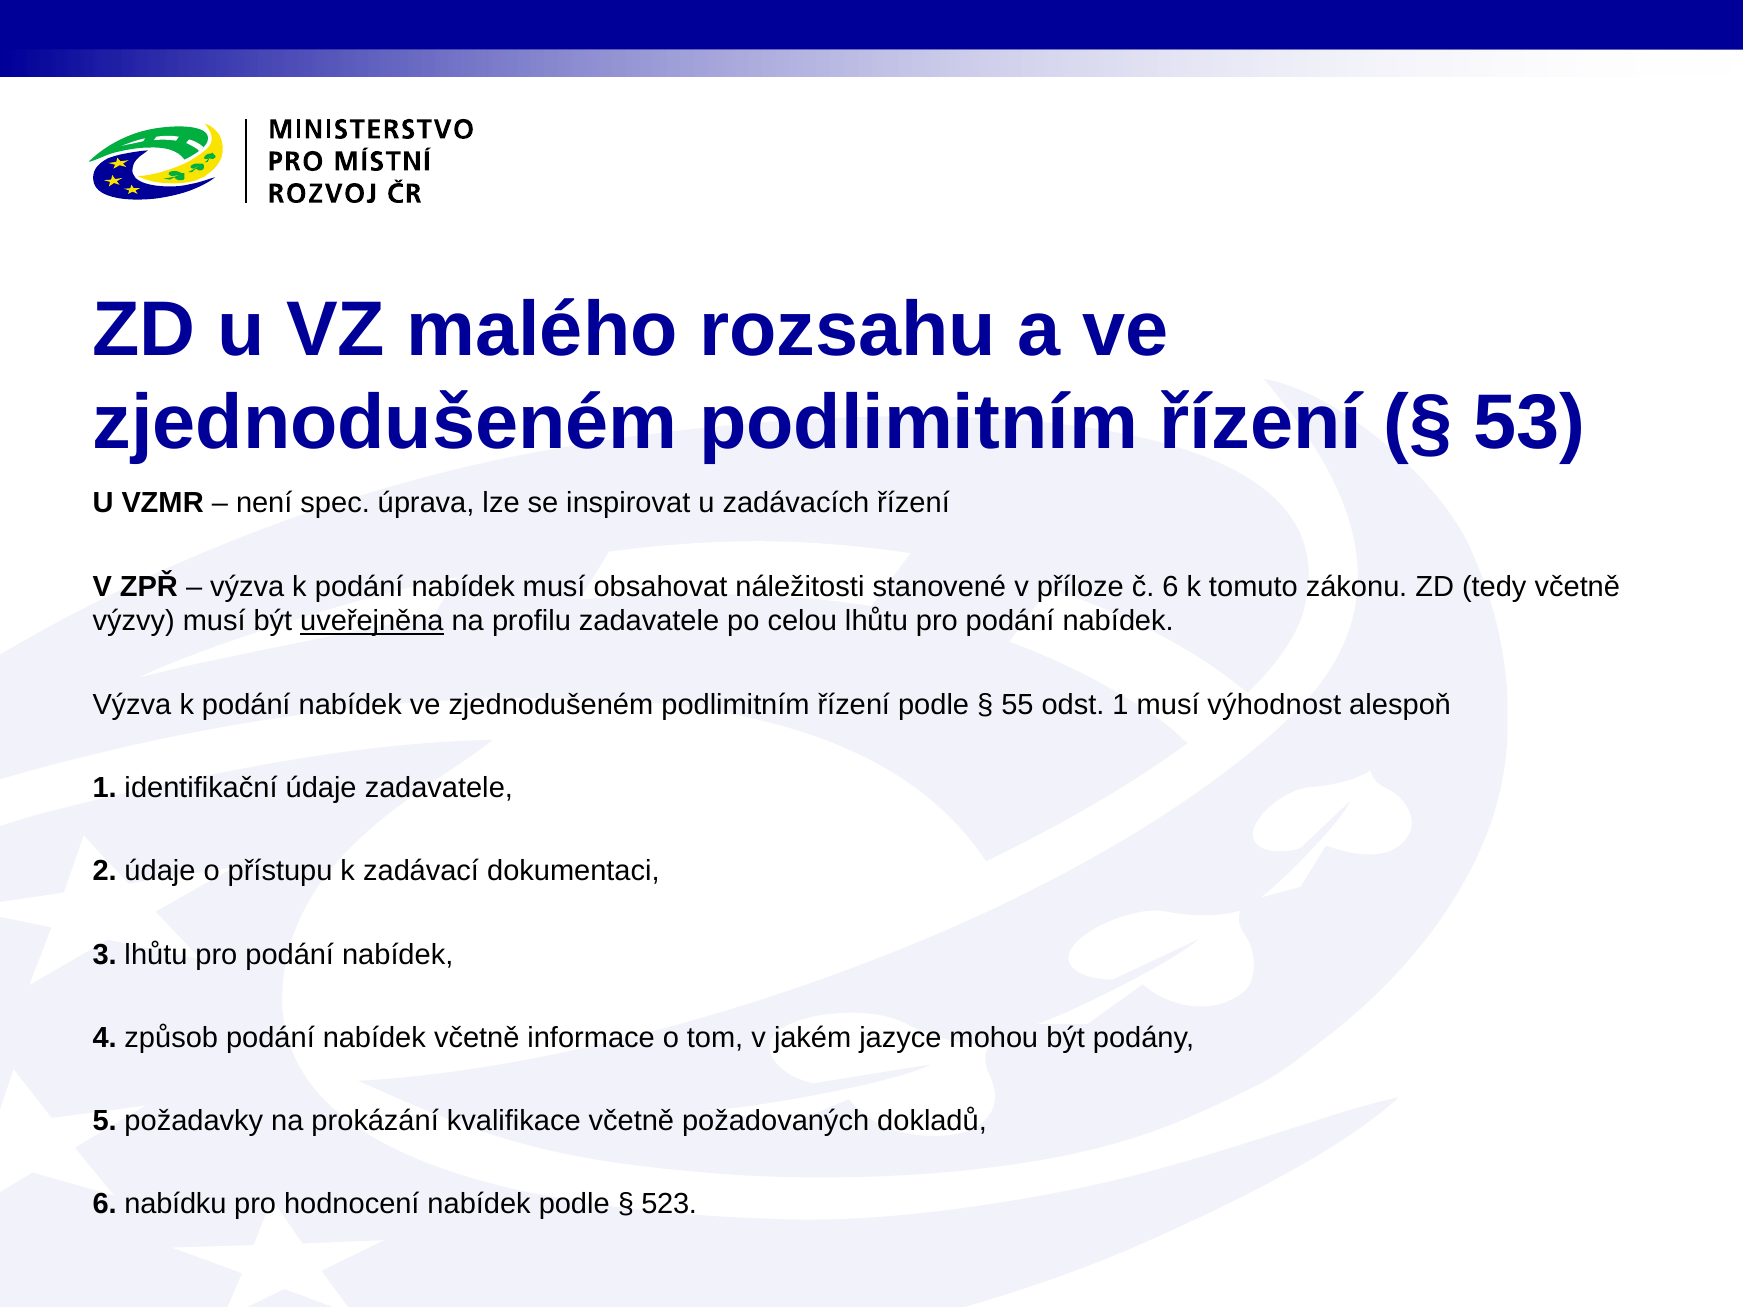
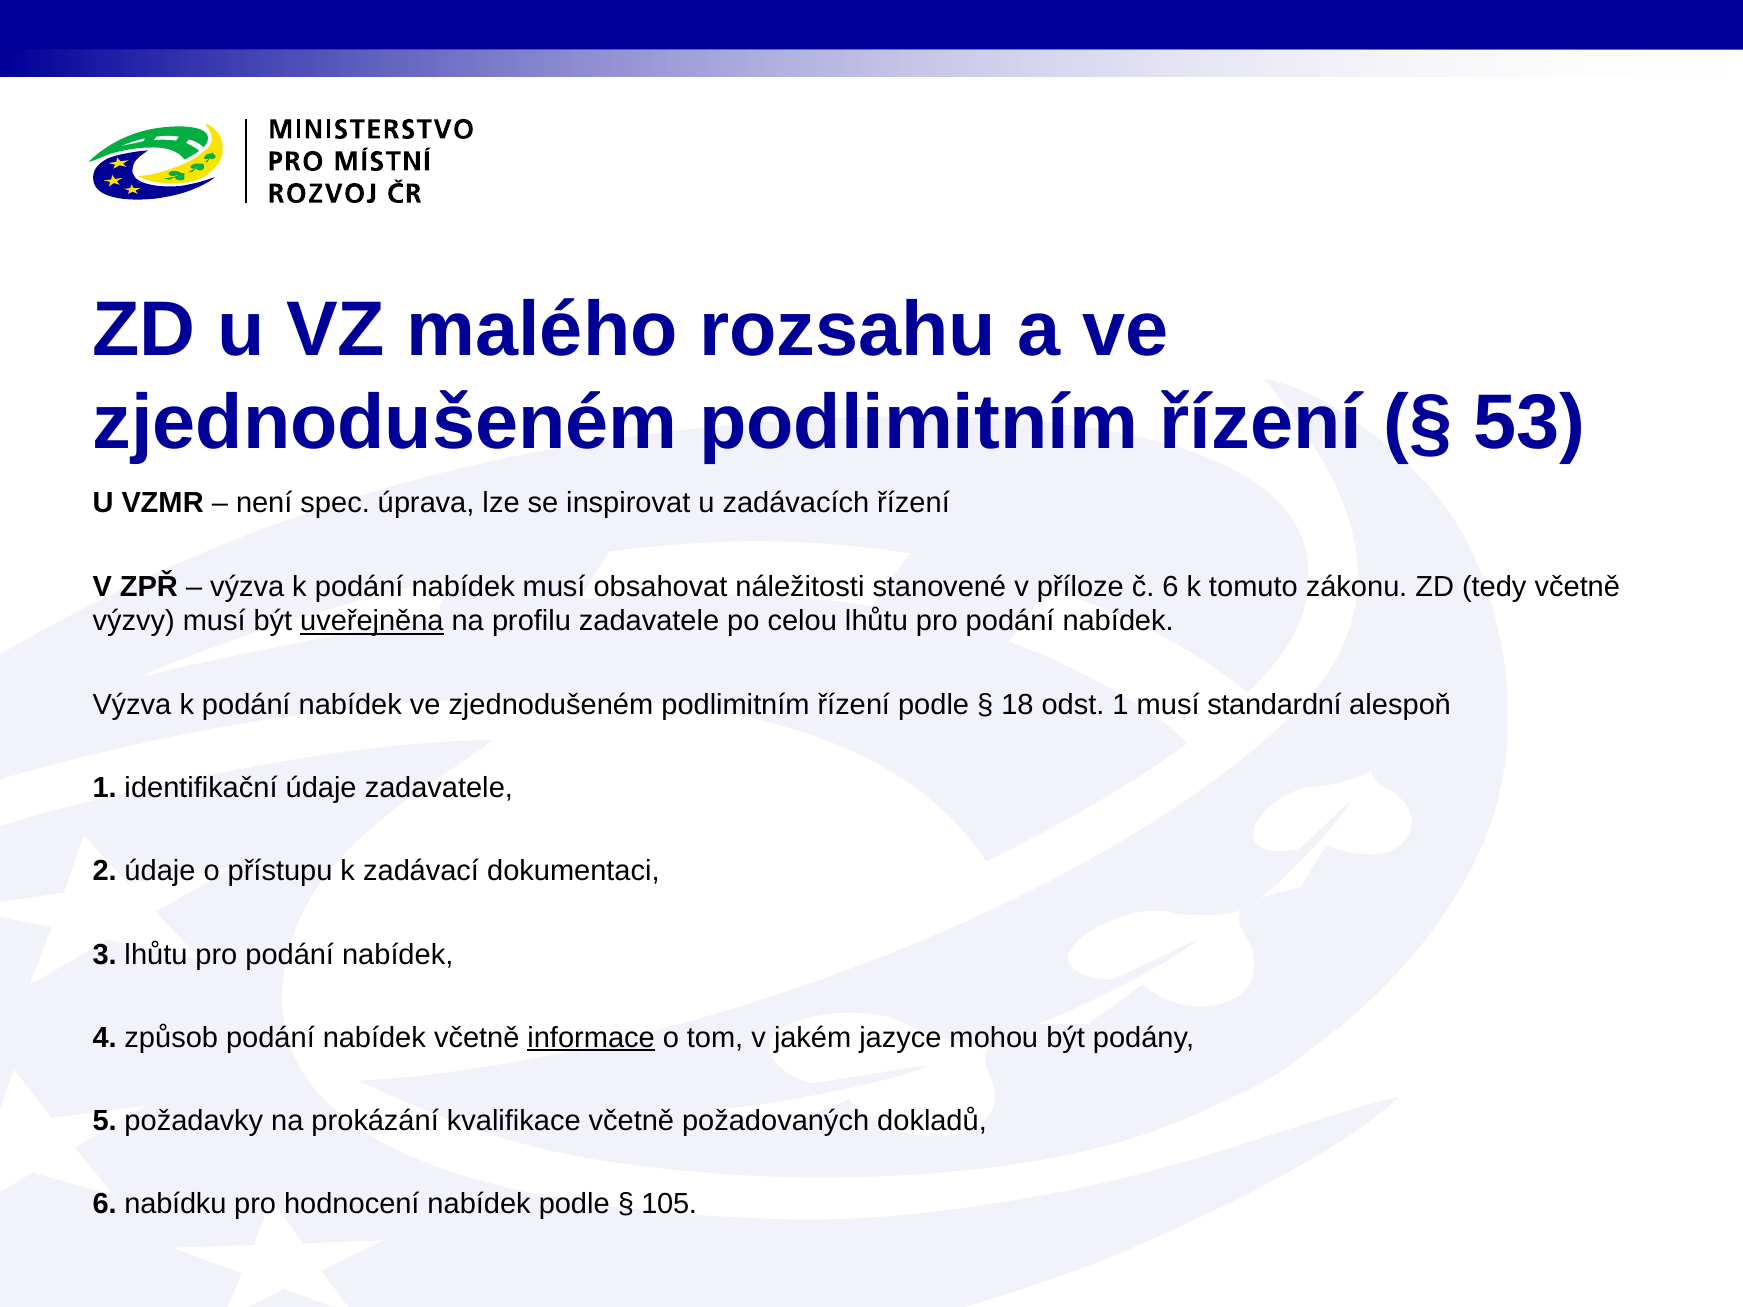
55: 55 -> 18
výhodnost: výhodnost -> standardní
informace underline: none -> present
523: 523 -> 105
